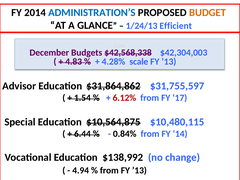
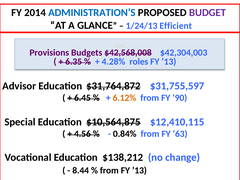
BUDGET colour: orange -> purple
December: December -> Provisions
$42,568,338: $42,568,338 -> $42,568,008
4.83: 4.83 -> 6.35
scale: scale -> roles
$31,864,862: $31,864,862 -> $31,764,872
1.54: 1.54 -> 6.45
6.12% colour: red -> orange
17: 17 -> 90
$10,480,115: $10,480,115 -> $12,410,115
6.44: 6.44 -> 4.56
14: 14 -> 63
$138,992: $138,992 -> $138,212
4.94: 4.94 -> 8.44
